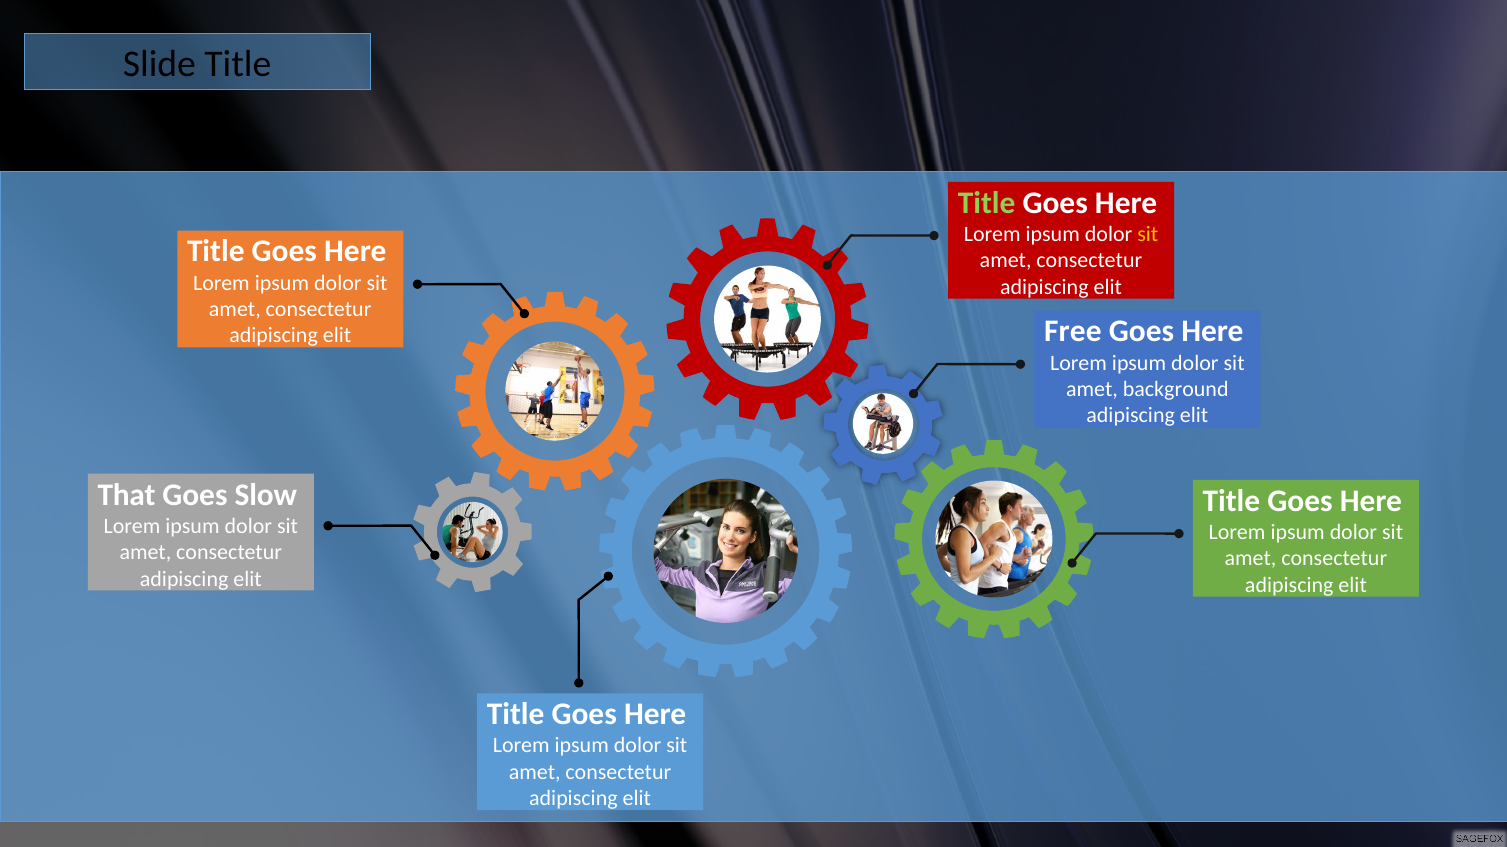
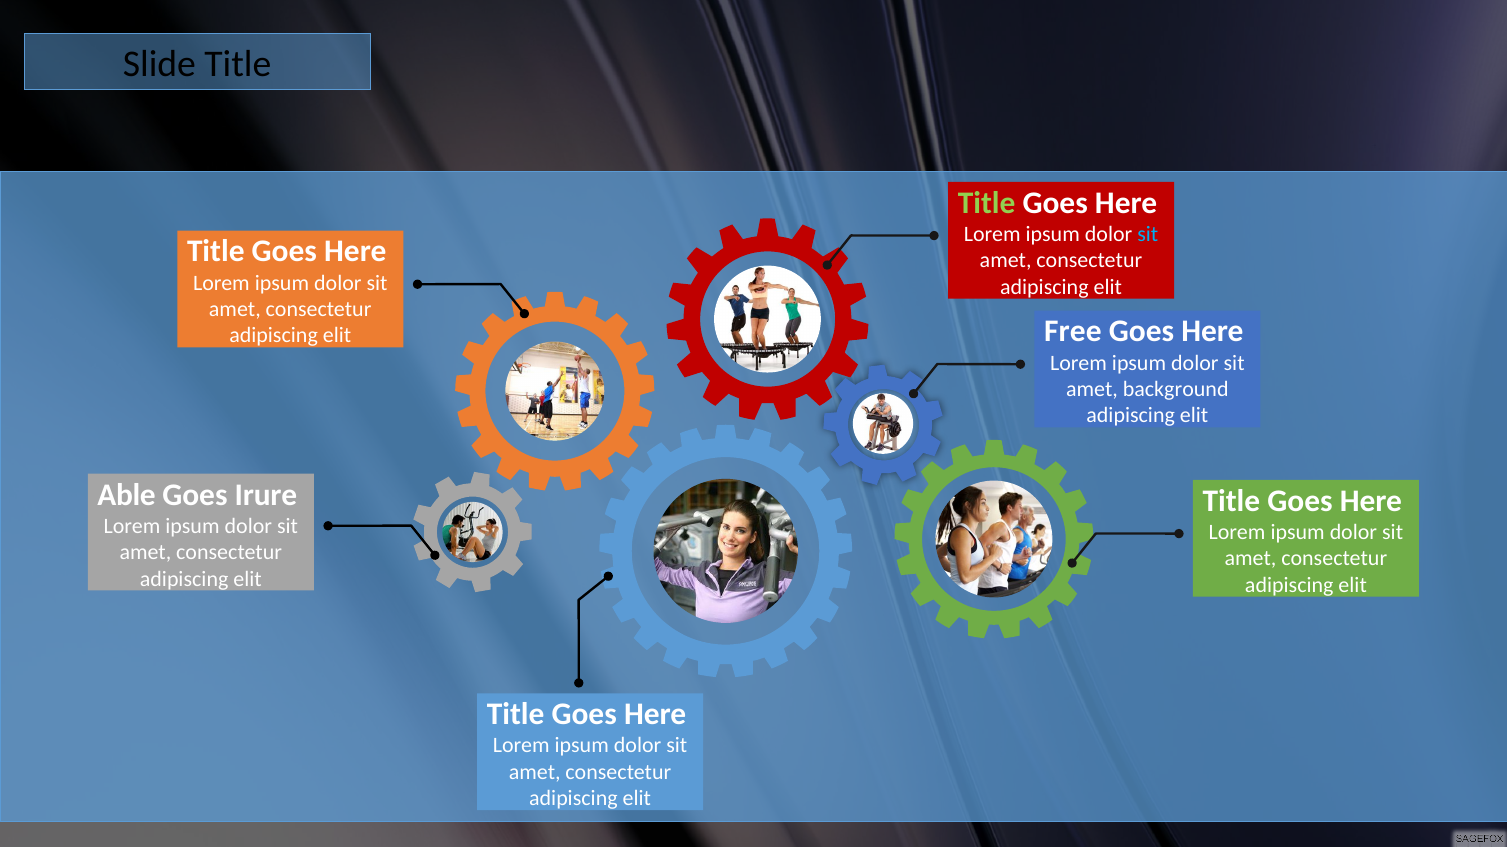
sit at (1148, 234) colour: yellow -> light blue
That: That -> Able
Slow: Slow -> Irure
